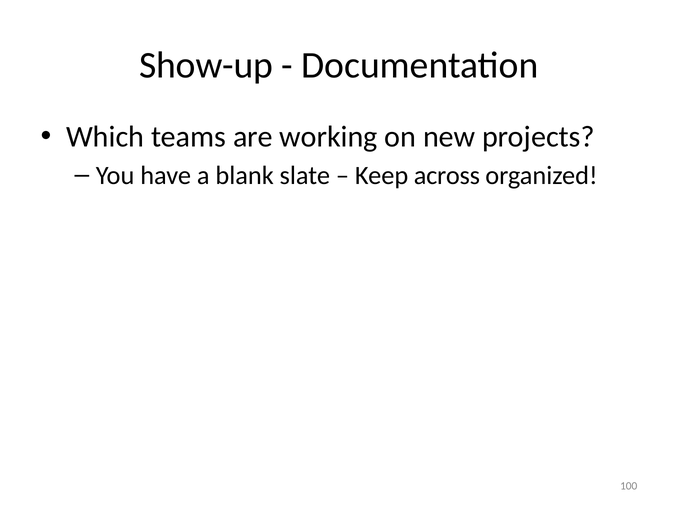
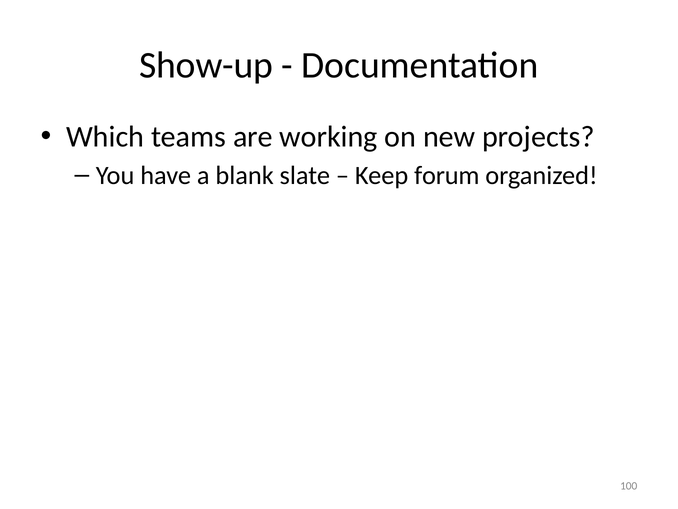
across: across -> forum
